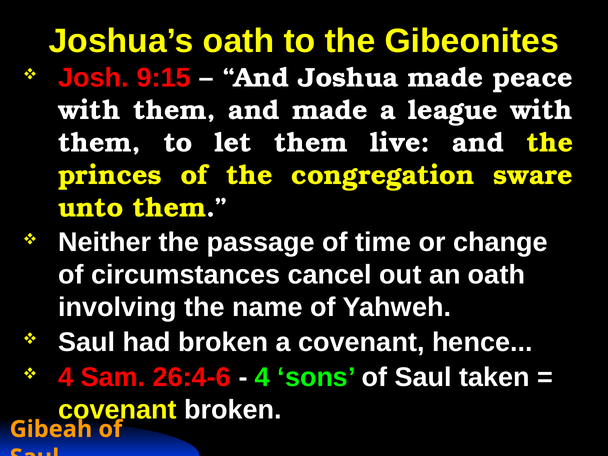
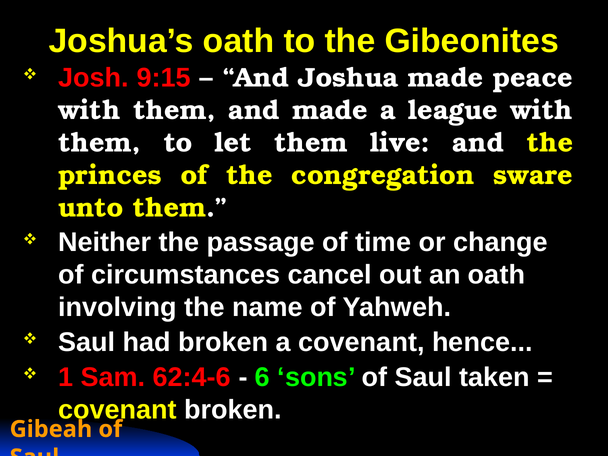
4 at (66, 377): 4 -> 1
26:4-6: 26:4-6 -> 62:4-6
4 at (262, 377): 4 -> 6
